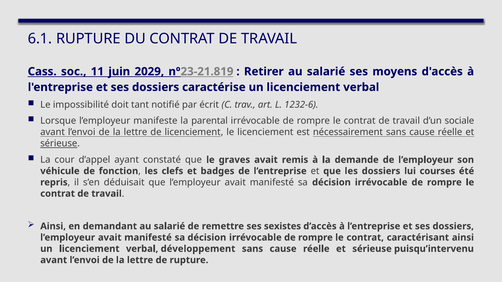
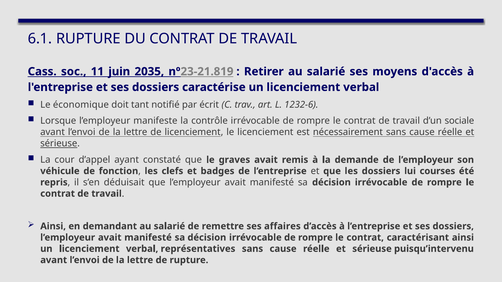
2029: 2029 -> 2035
impossibilité: impossibilité -> économique
parental: parental -> contrôle
sexistes: sexistes -> affaires
développement: développement -> représentatives
